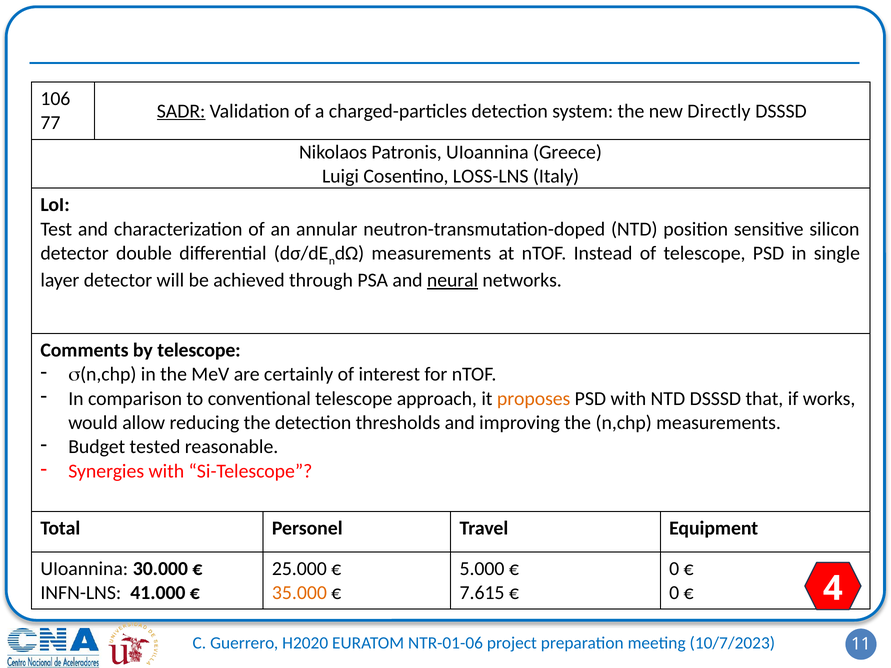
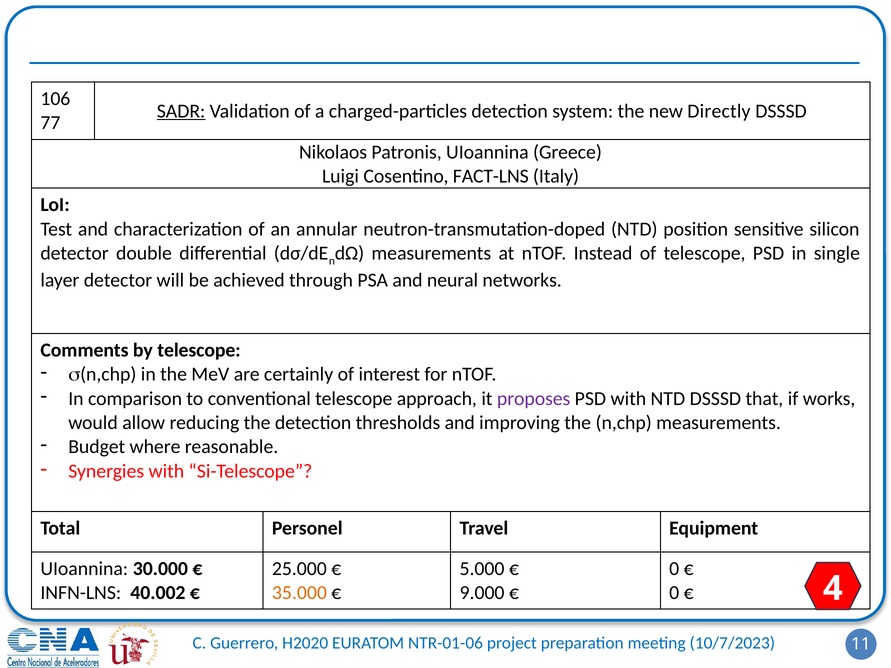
LOSS-LNS: LOSS-LNS -> FACT-LNS
neural underline: present -> none
proposes colour: orange -> purple
tested: tested -> where
41.000: 41.000 -> 40.002
7.615: 7.615 -> 9.000
